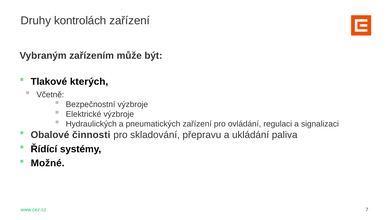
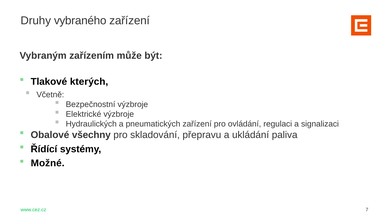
kontrolách: kontrolách -> vybraného
činnosti: činnosti -> všechny
